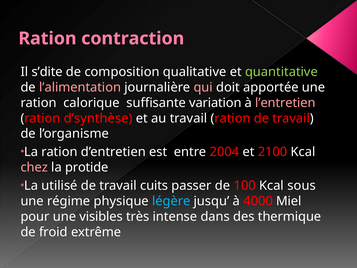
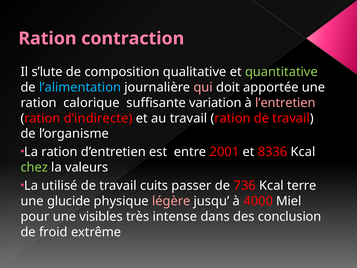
s’dite: s’dite -> s’lute
l’alimentation colour: pink -> light blue
d’synthèse: d’synthèse -> d’indirecte
2004: 2004 -> 2001
2100: 2100 -> 8336
chez colour: pink -> light green
protide: protide -> valeurs
100: 100 -> 736
sous: sous -> terre
régime: régime -> glucide
légère colour: light blue -> pink
thermique: thermique -> conclusion
